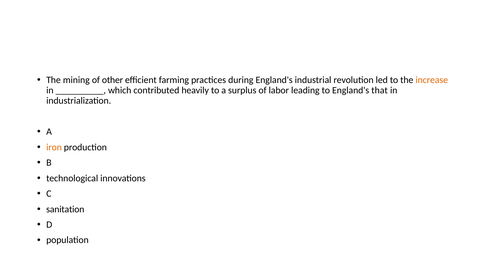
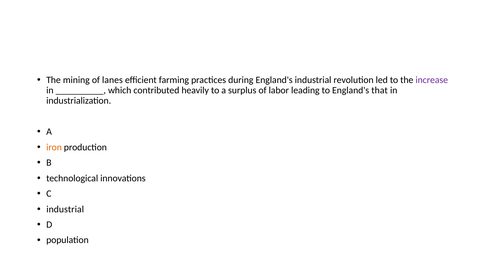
other: other -> lanes
increase colour: orange -> purple
sanitation at (65, 209): sanitation -> industrial
